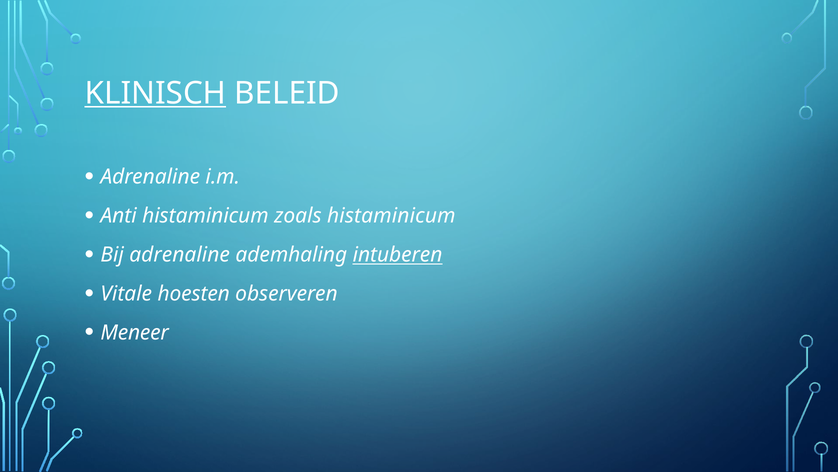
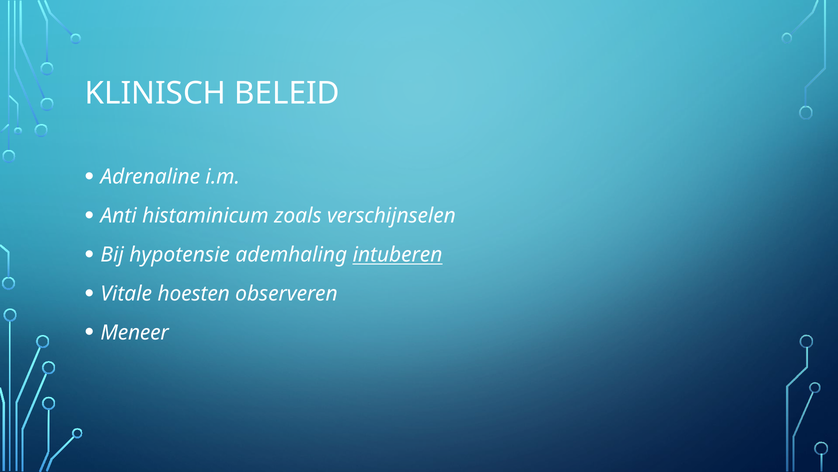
KLINISCH underline: present -> none
zoals histaminicum: histaminicum -> verschijnselen
Bij adrenaline: adrenaline -> hypotensie
